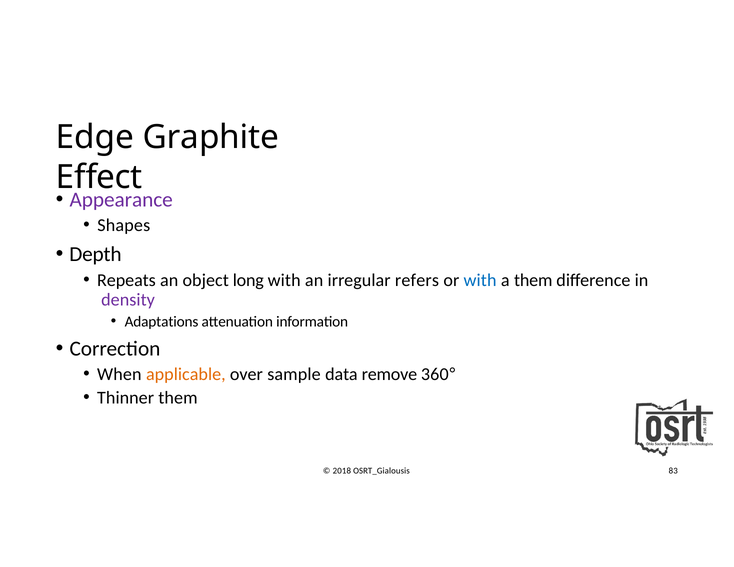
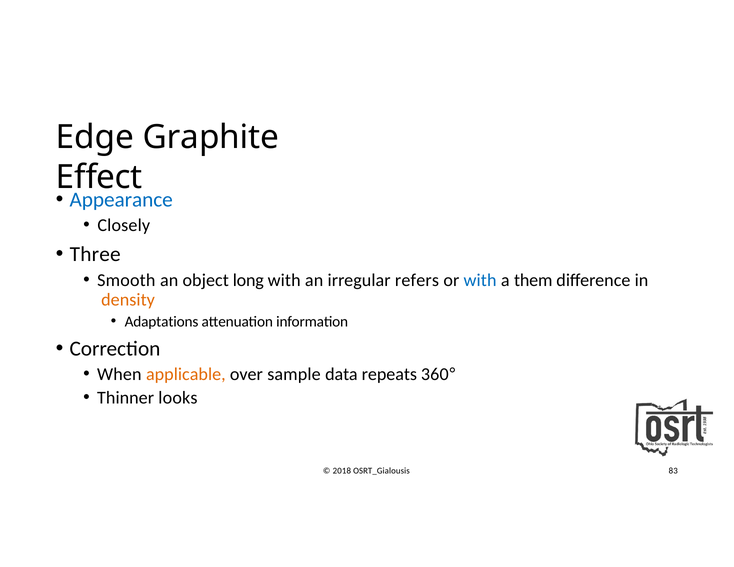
Appearance colour: purple -> blue
Shapes: Shapes -> Closely
Depth: Depth -> Three
Repeats: Repeats -> Smooth
density colour: purple -> orange
remove: remove -> repeats
Thinner them: them -> looks
